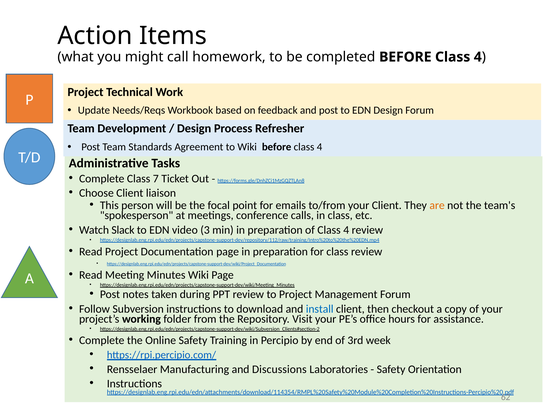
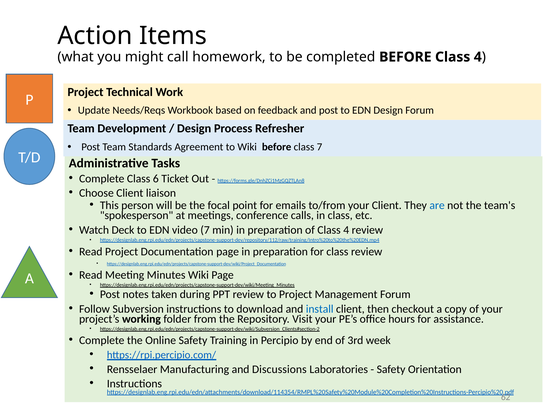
Wiki before class 4: 4 -> 7
7: 7 -> 6
are colour: orange -> blue
Slack: Slack -> Deck
video 3: 3 -> 7
